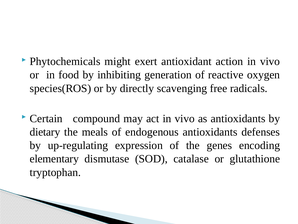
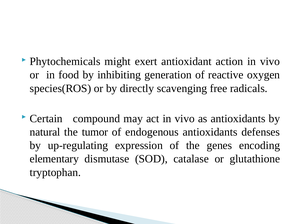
dietary: dietary -> natural
meals: meals -> tumor
